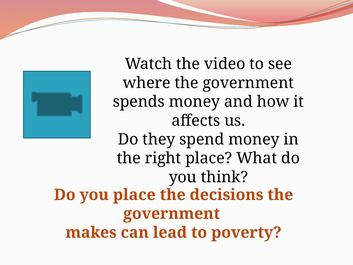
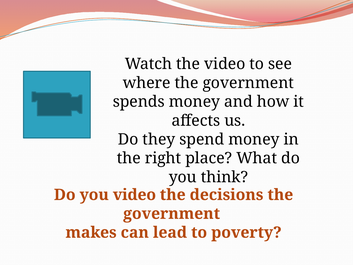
you place: place -> video
